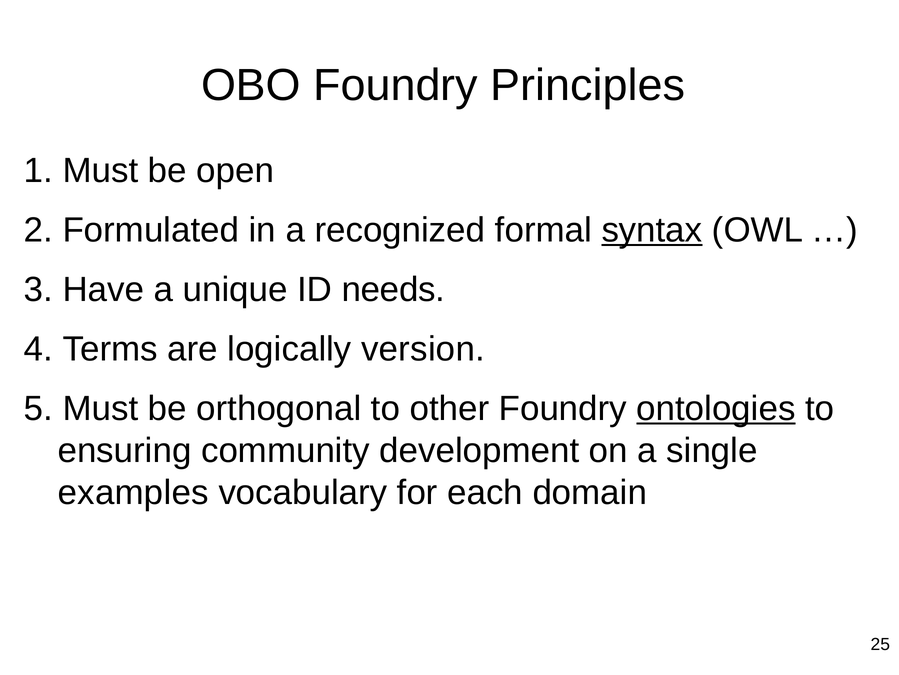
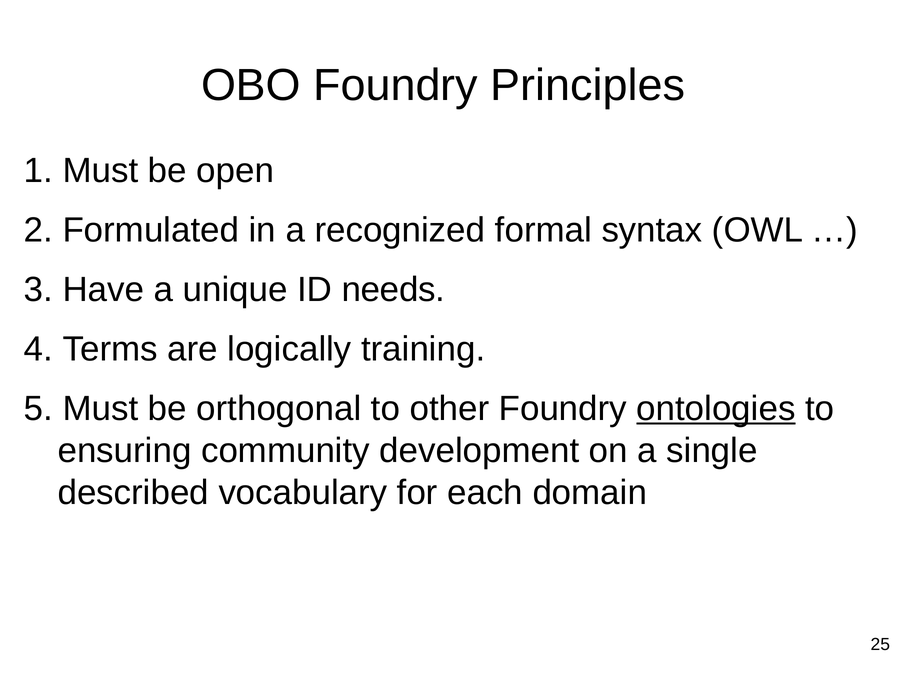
syntax underline: present -> none
version: version -> training
examples: examples -> described
